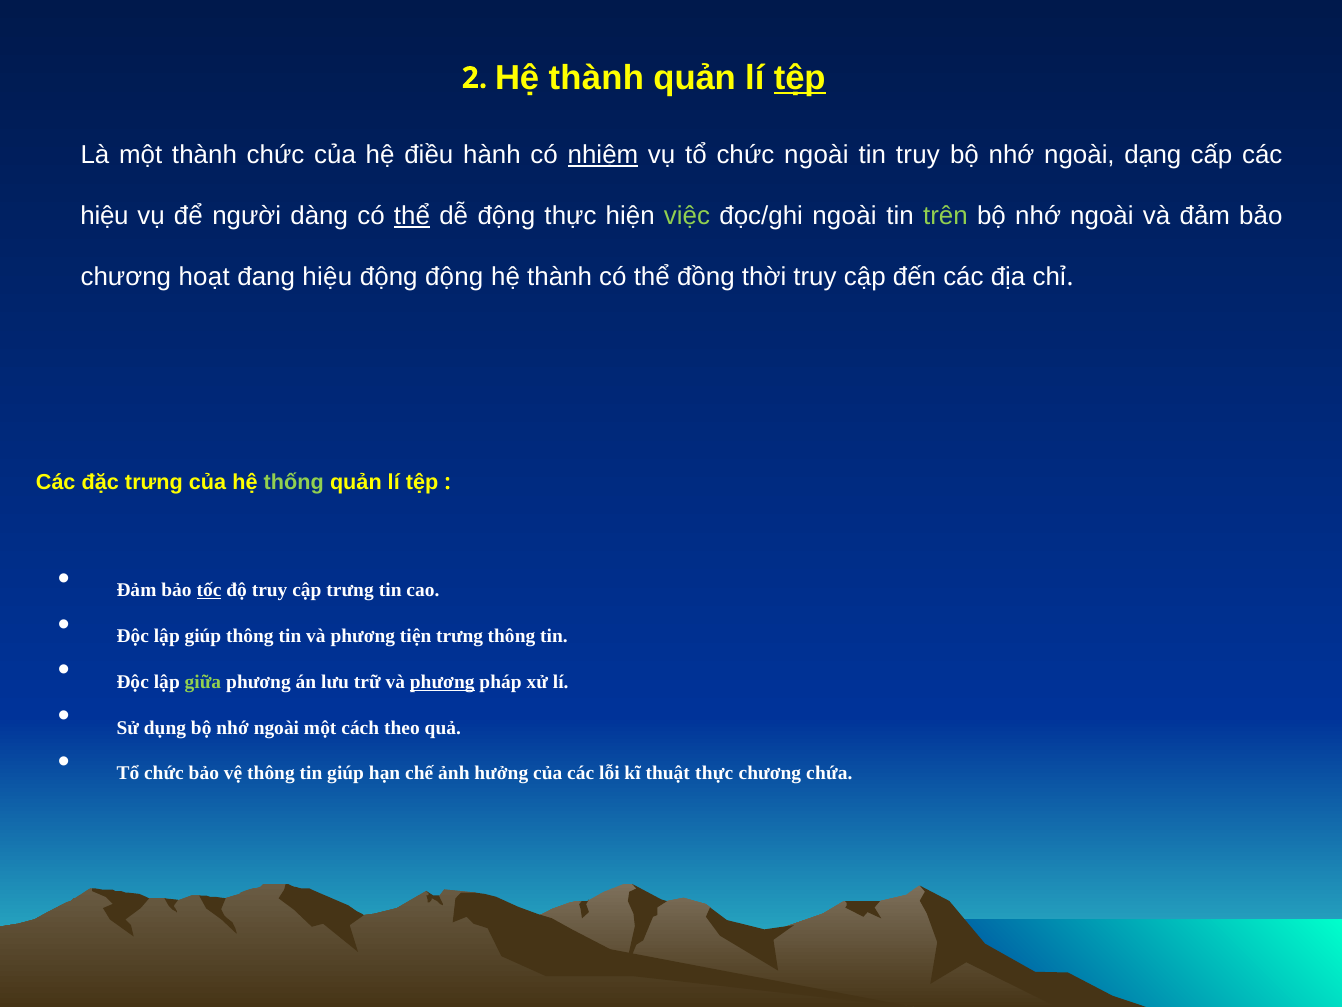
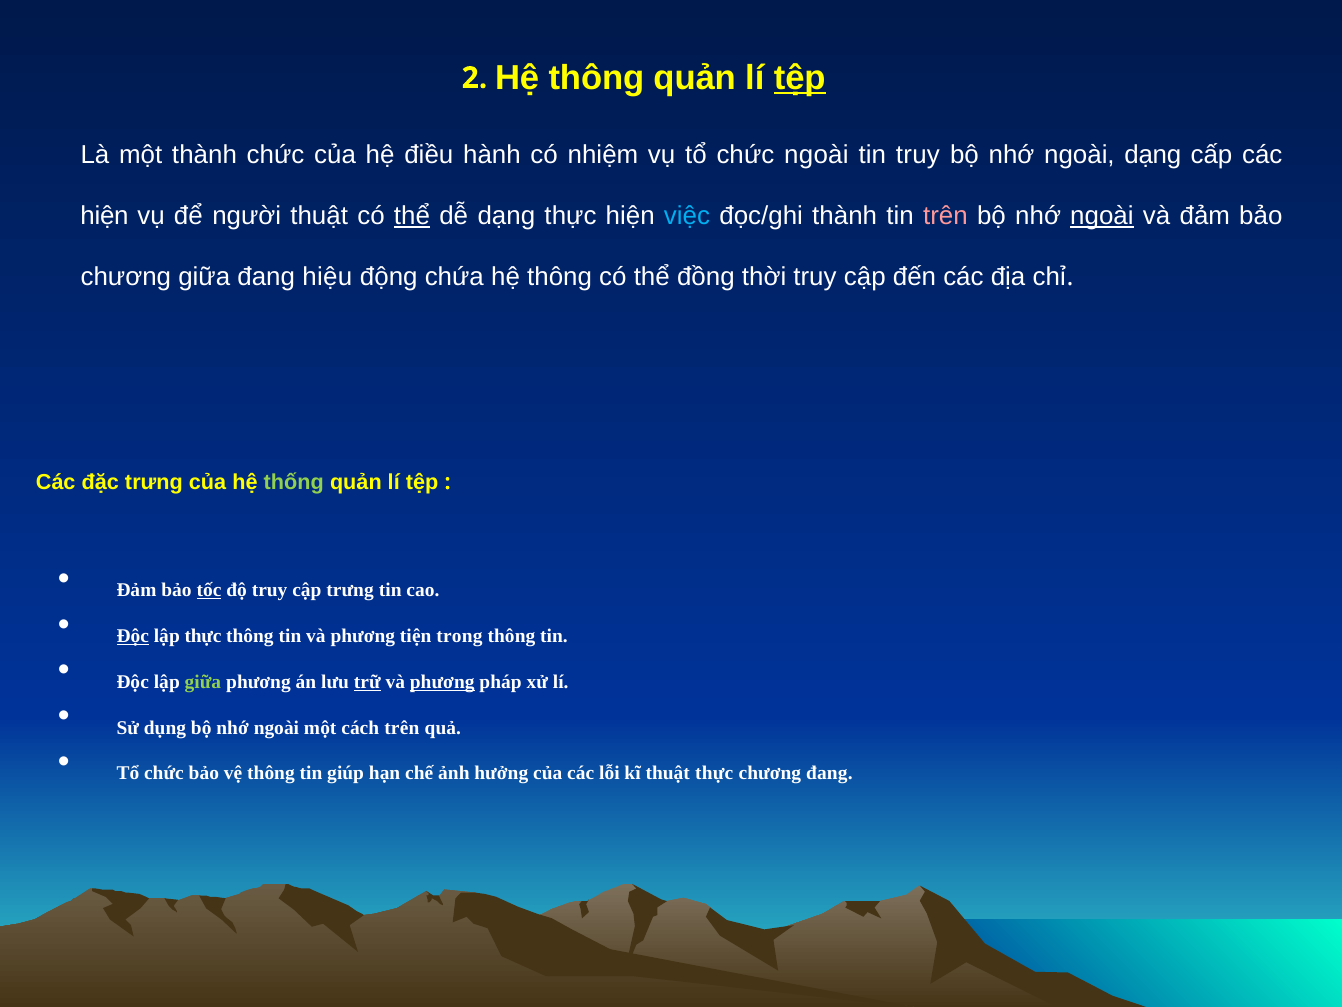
2 Hệ thành: thành -> thông
nhiệm underline: present -> none
hiệu at (104, 216): hiệu -> hiện
người dàng: dàng -> thuật
dễ động: động -> dạng
việc colour: light green -> light blue
đọc/ghi ngoài: ngoài -> thành
trên at (945, 216) colour: light green -> pink
ngoài at (1102, 216) underline: none -> present
chương hoạt: hoạt -> giữa
động động: động -> chứa
thành at (560, 277): thành -> thông
Độc at (133, 636) underline: none -> present
lập giúp: giúp -> thực
tiện trưng: trưng -> trong
trữ underline: none -> present
cách theo: theo -> trên
chương chứa: chứa -> đang
